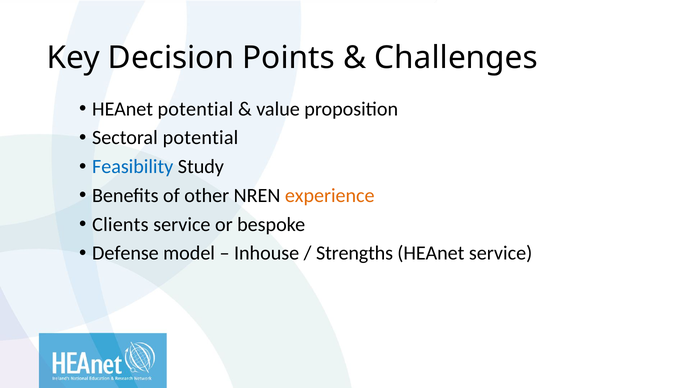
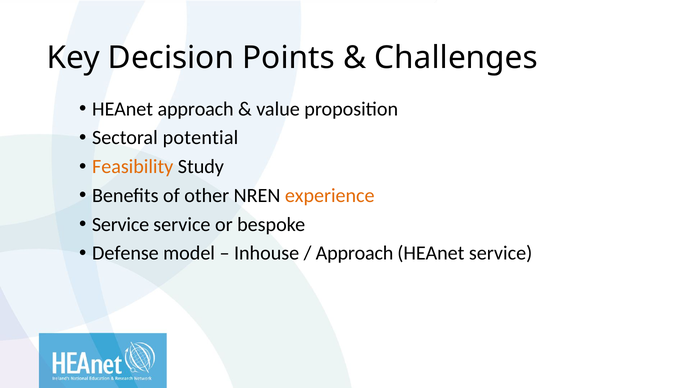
HEAnet potential: potential -> approach
Feasibility colour: blue -> orange
Clients at (120, 225): Clients -> Service
Strengths at (355, 253): Strengths -> Approach
